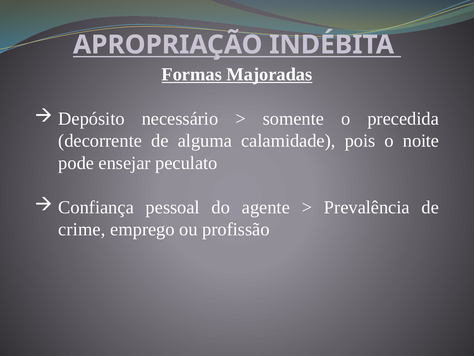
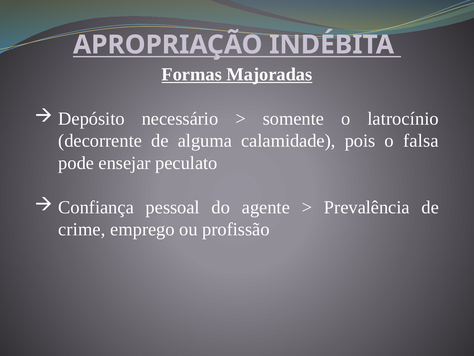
precedida: precedida -> latrocínio
noite: noite -> falsa
